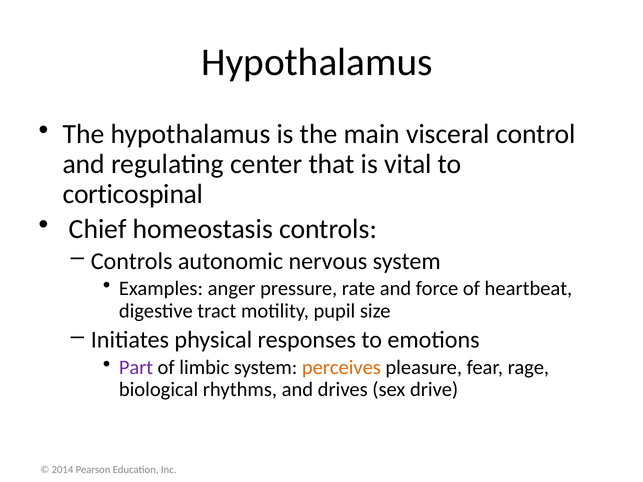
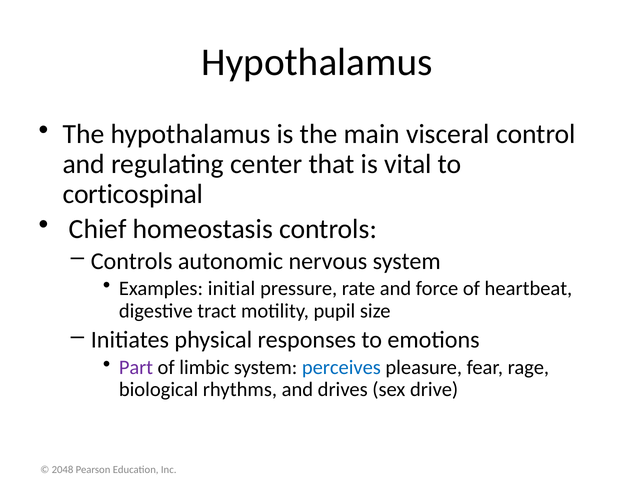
anger: anger -> initial
perceives colour: orange -> blue
2014: 2014 -> 2048
